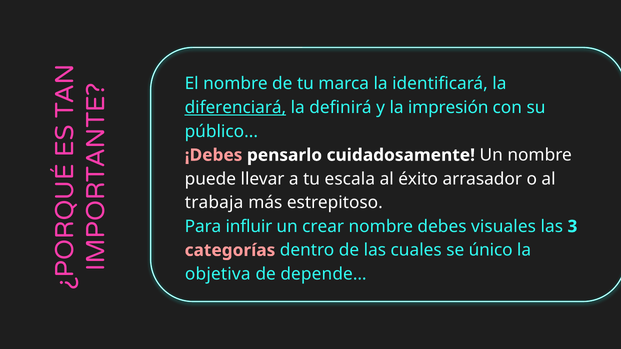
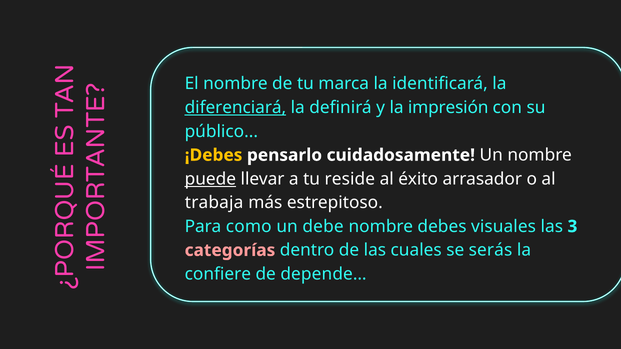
¡Debes colour: pink -> yellow
puede underline: none -> present
escala: escala -> reside
influir: influir -> como
crear: crear -> debe
único: único -> serás
objetiva: objetiva -> confiere
